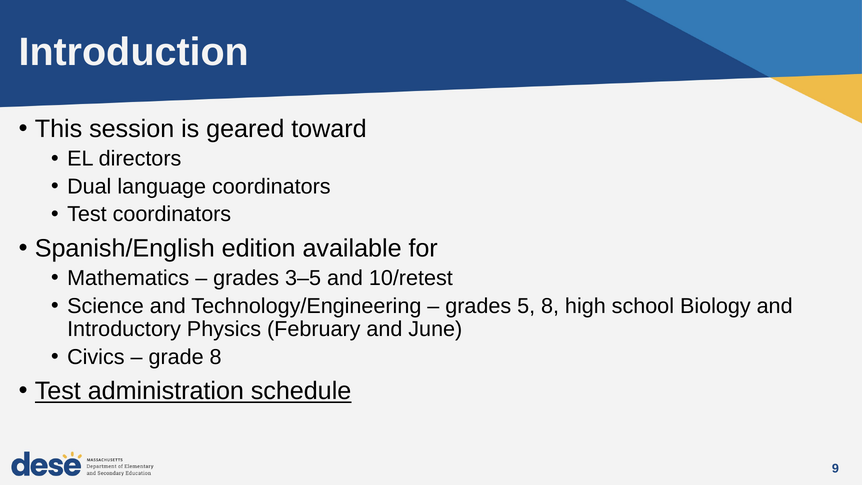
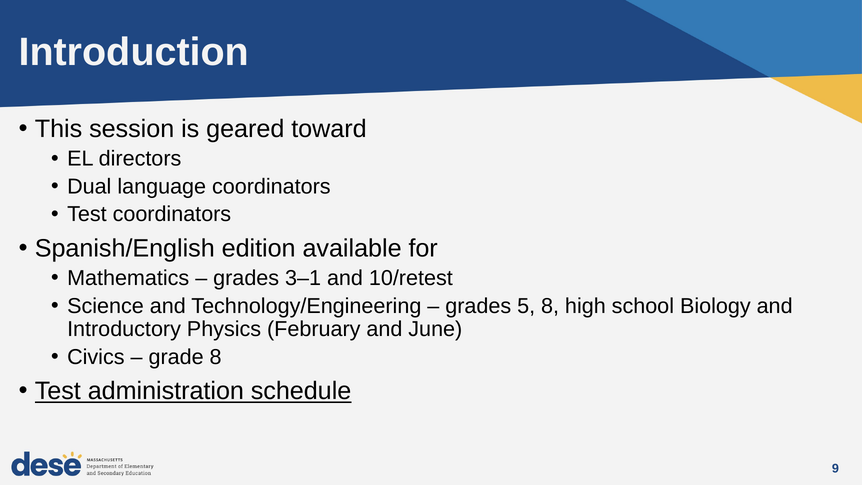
3–5: 3–5 -> 3–1
